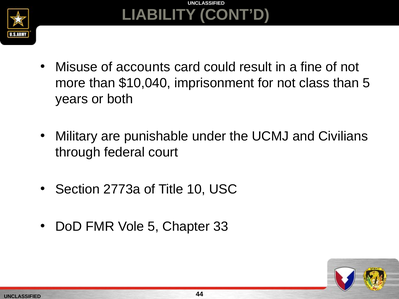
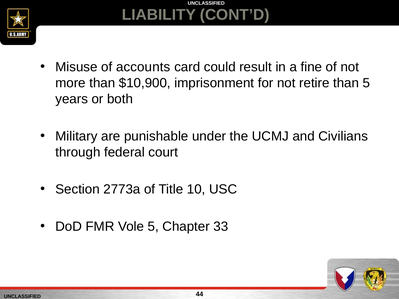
$10,040: $10,040 -> $10,900
class: class -> retire
